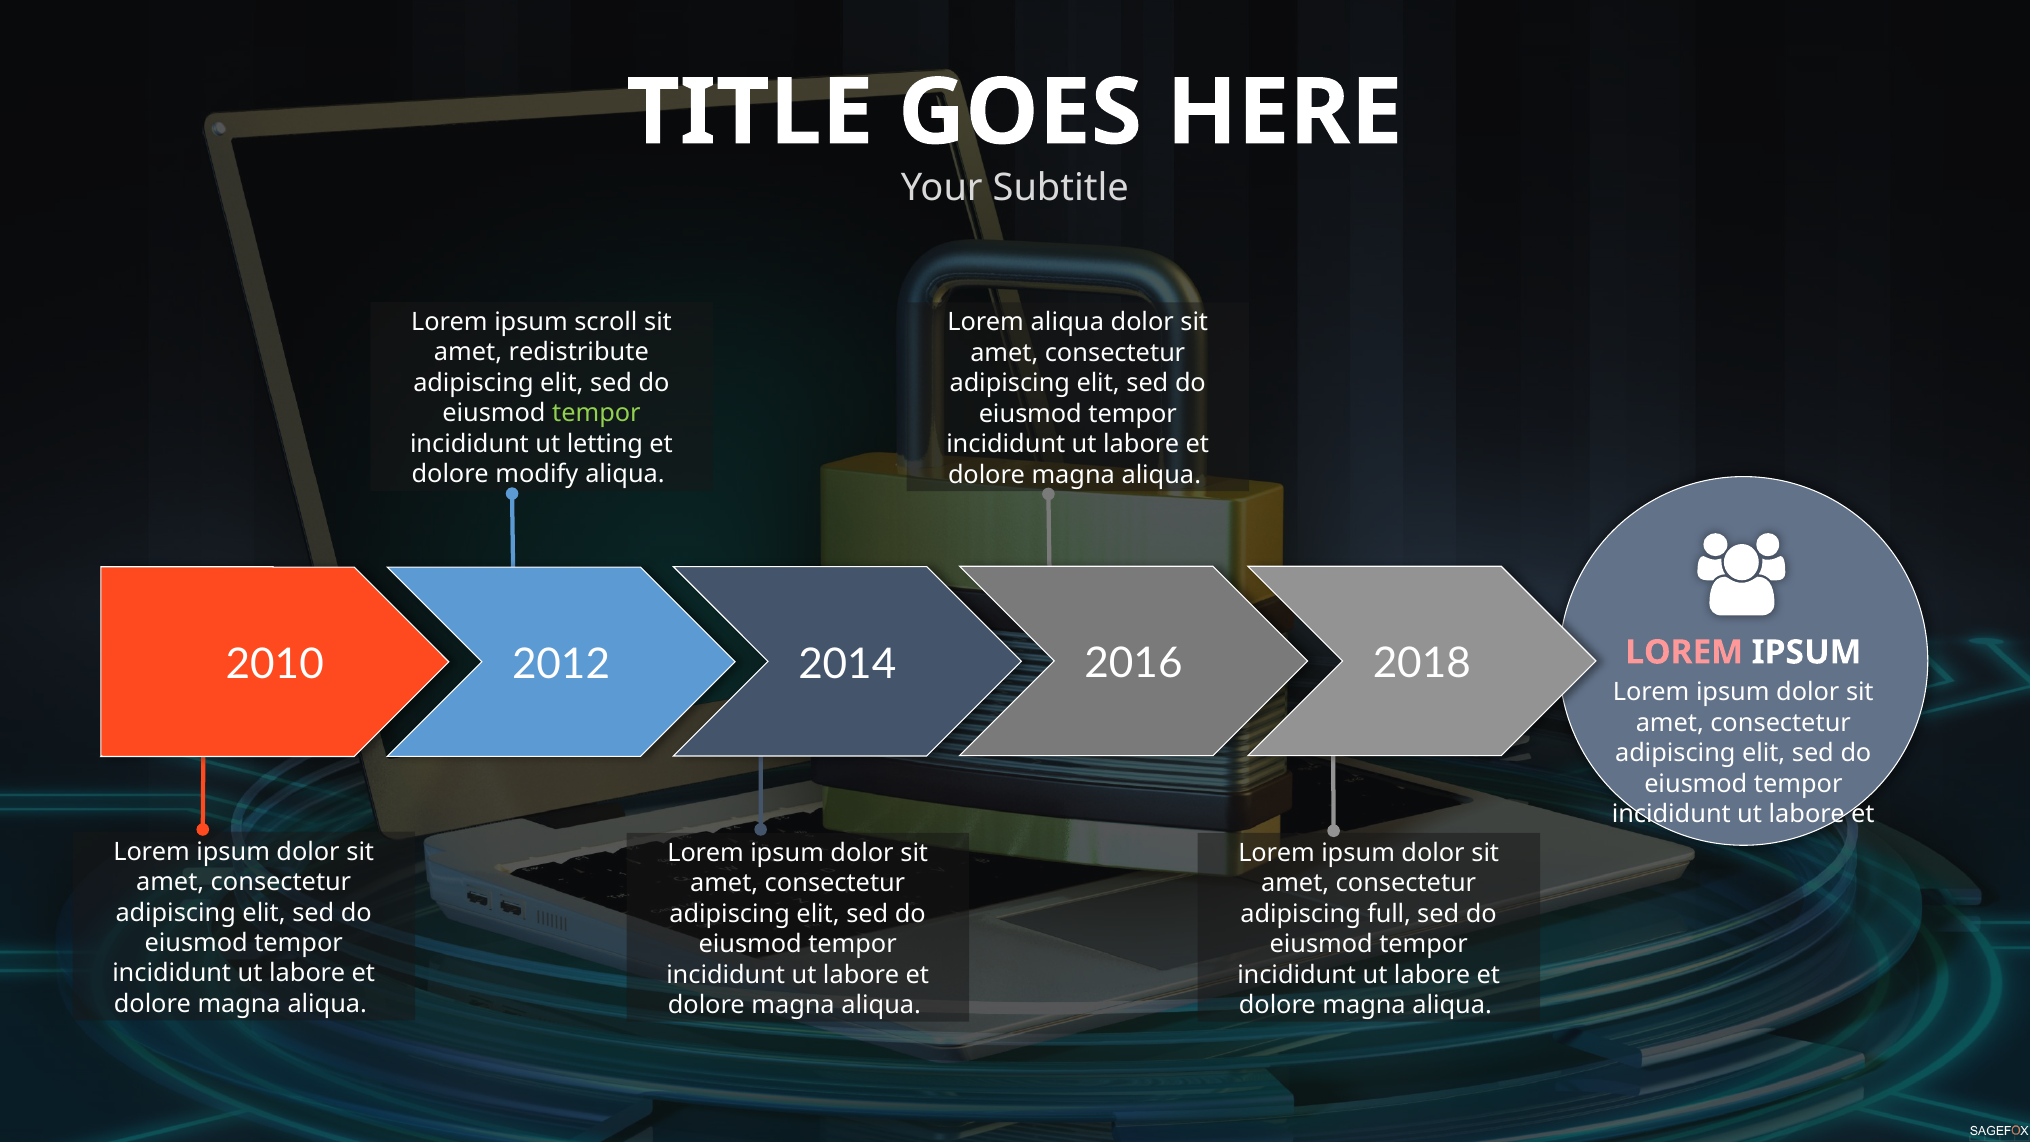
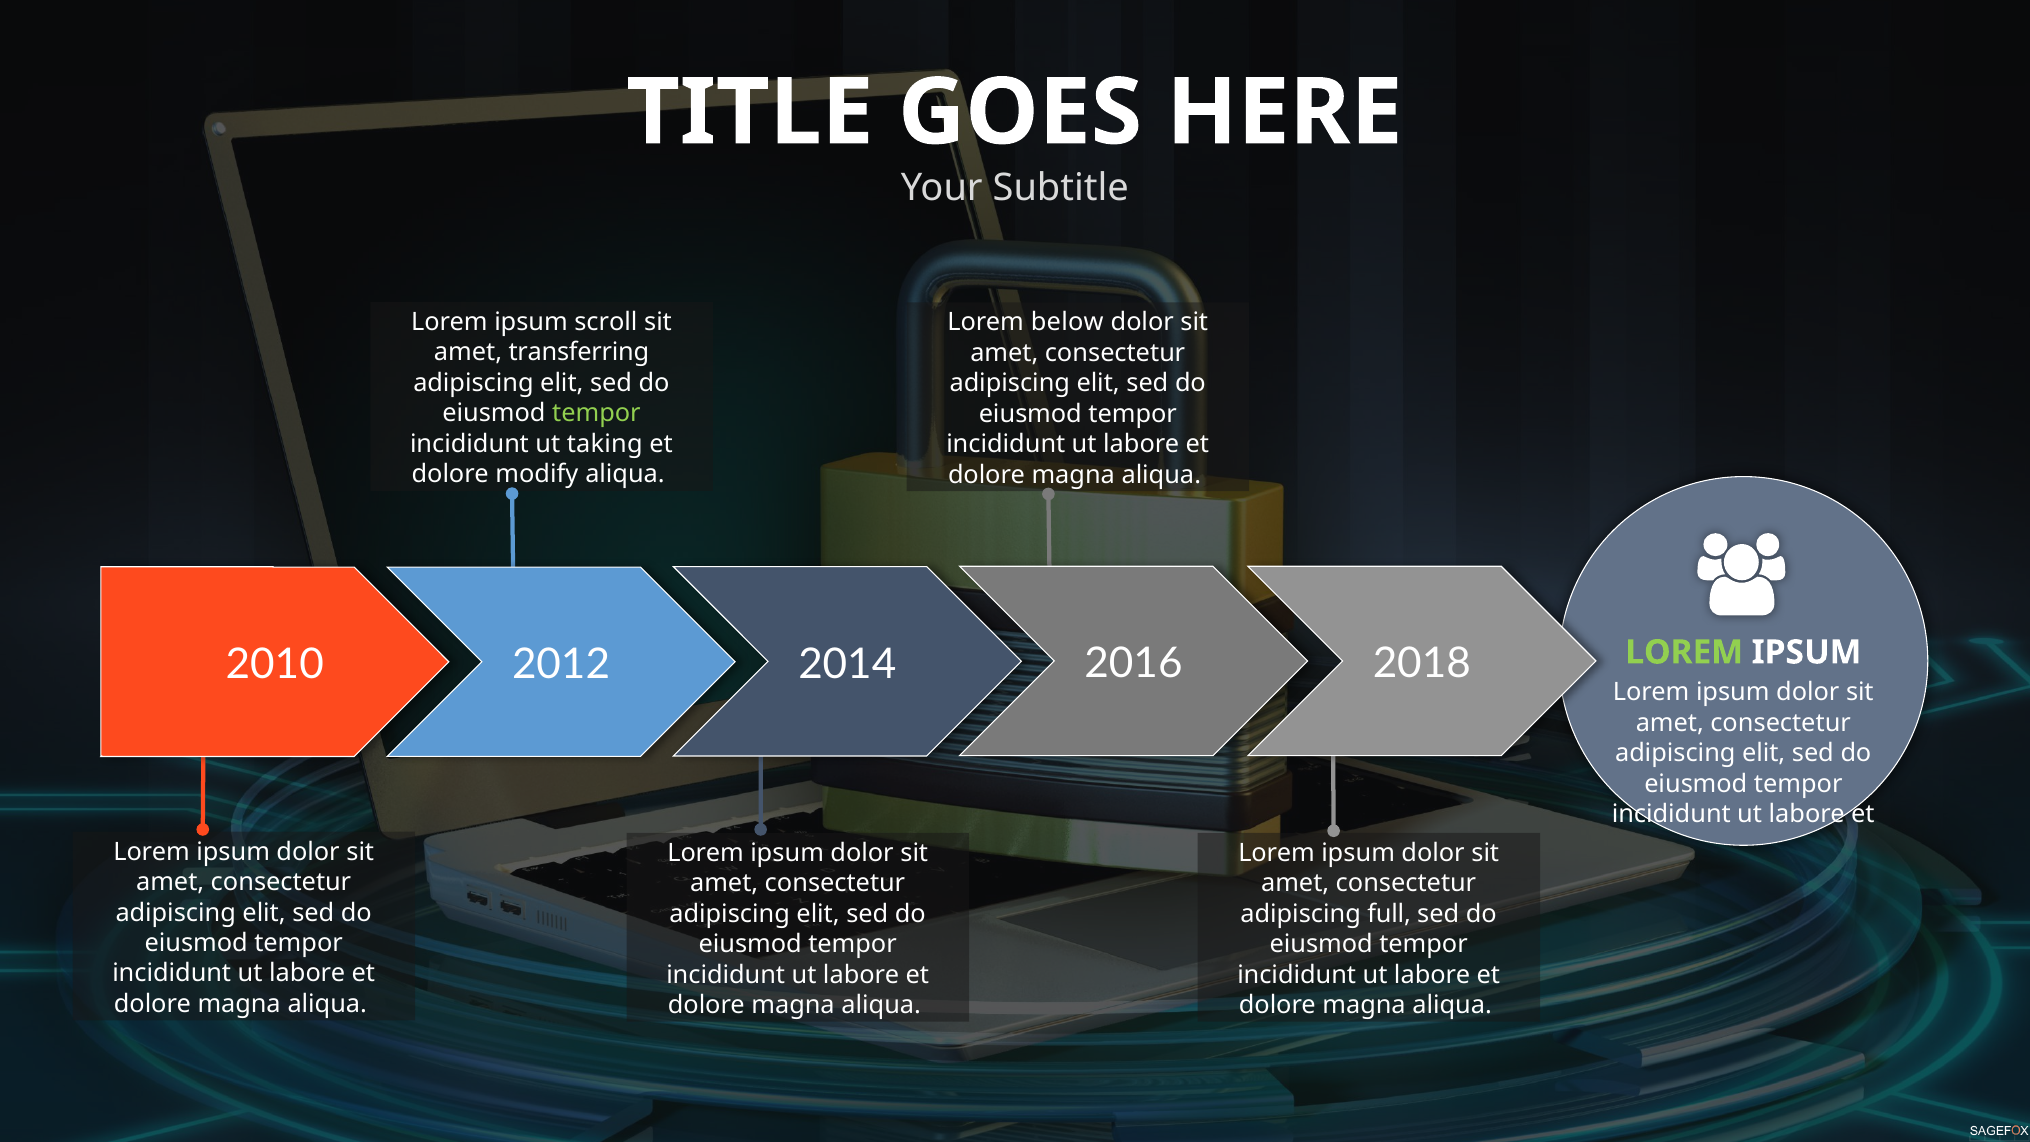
Lorem aliqua: aliqua -> below
redistribute: redistribute -> transferring
letting: letting -> taking
LOREM at (1684, 652) colour: pink -> light green
